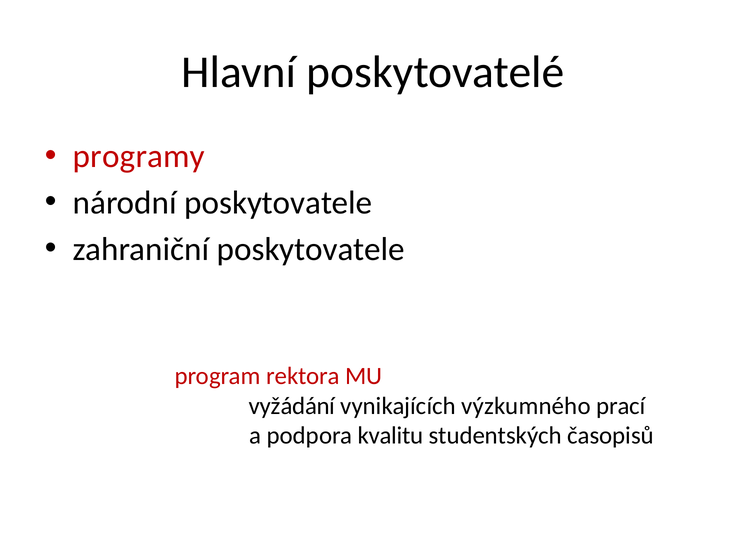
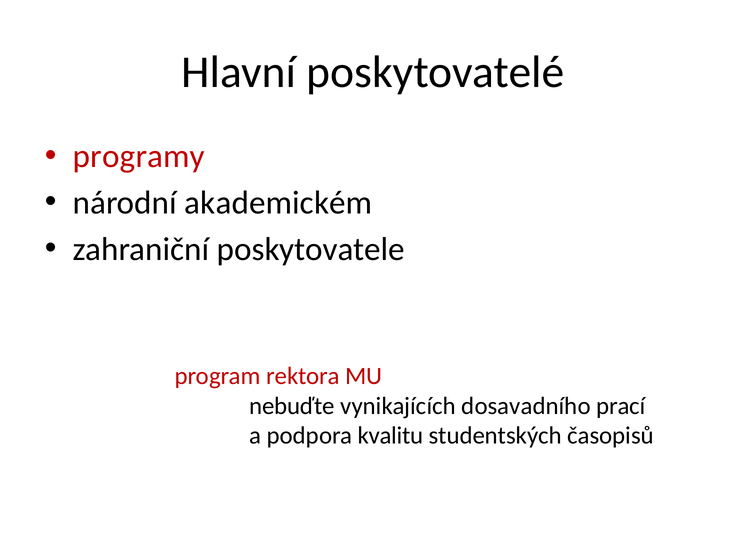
národní poskytovatele: poskytovatele -> akademickém
vyžádání: vyžádání -> nebuďte
výzkumného: výzkumného -> dosavadního
